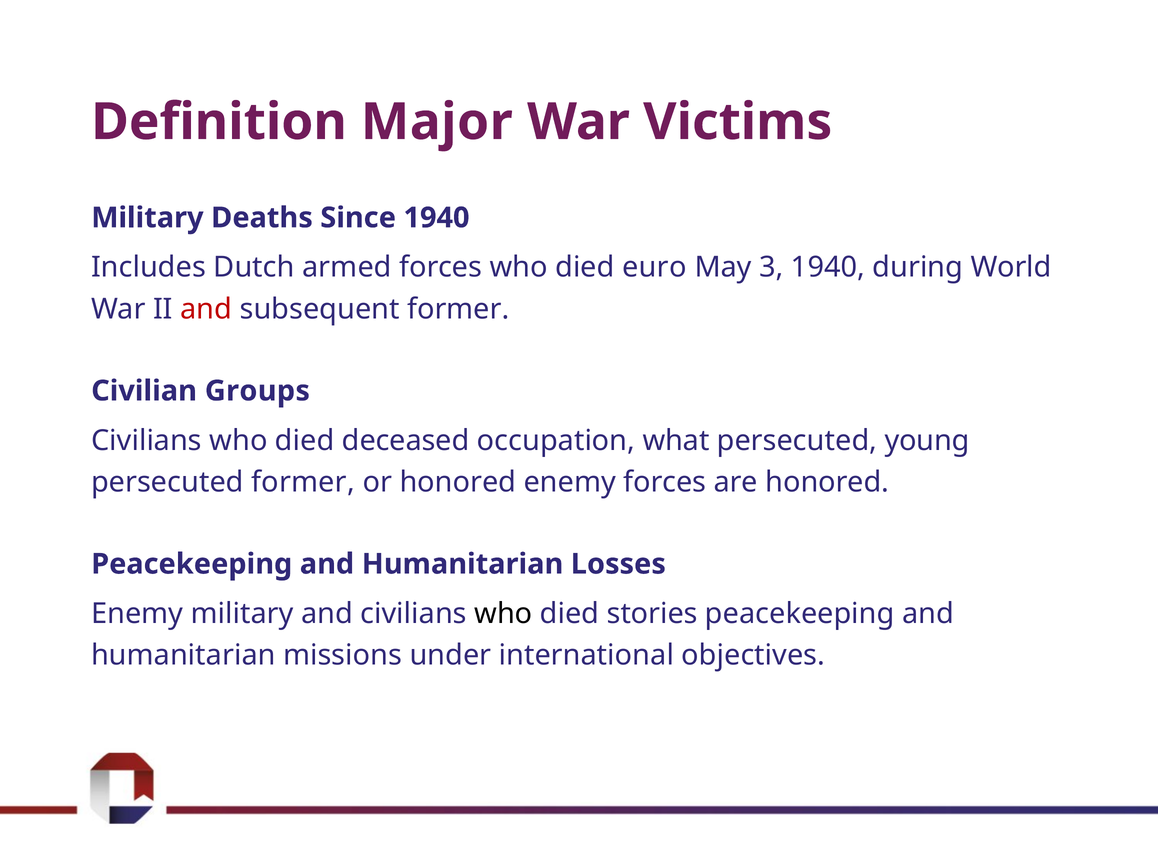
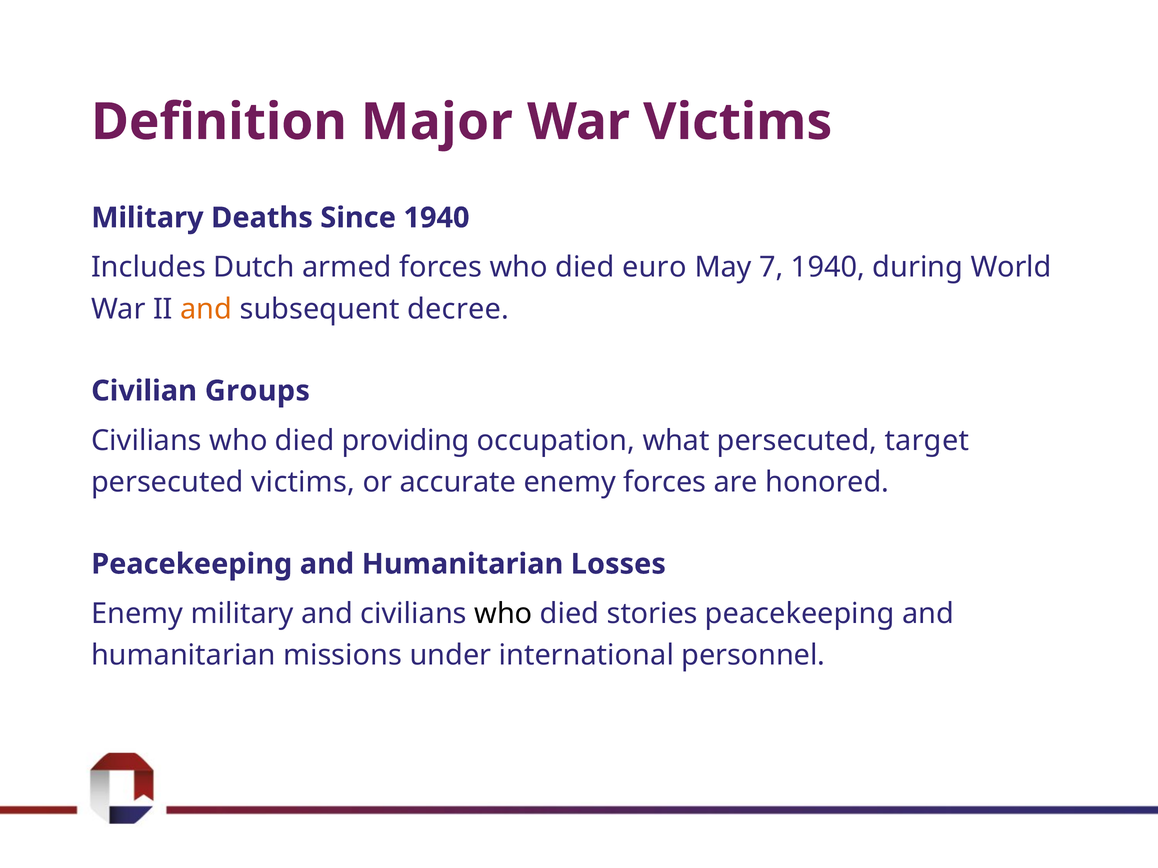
3: 3 -> 7
and at (206, 309) colour: red -> orange
subsequent former: former -> decree
deceased: deceased -> providing
young: young -> target
persecuted former: former -> victims
or honored: honored -> accurate
objectives: objectives -> personnel
